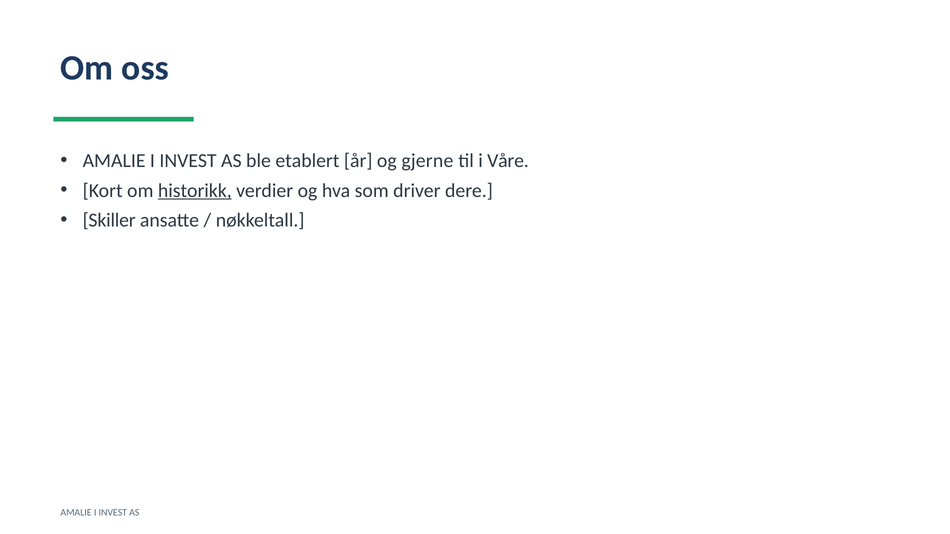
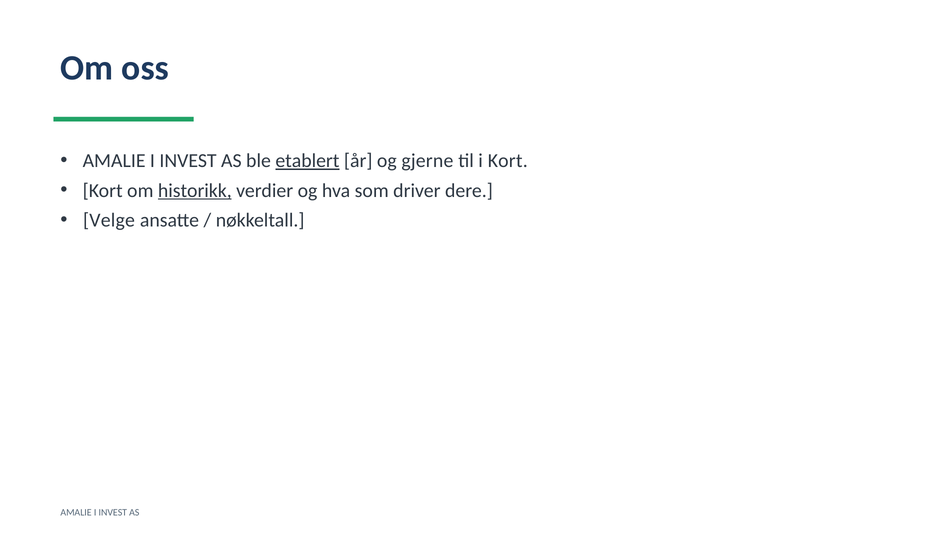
etablert underline: none -> present
i Våre: Våre -> Kort
Skiller: Skiller -> Velge
